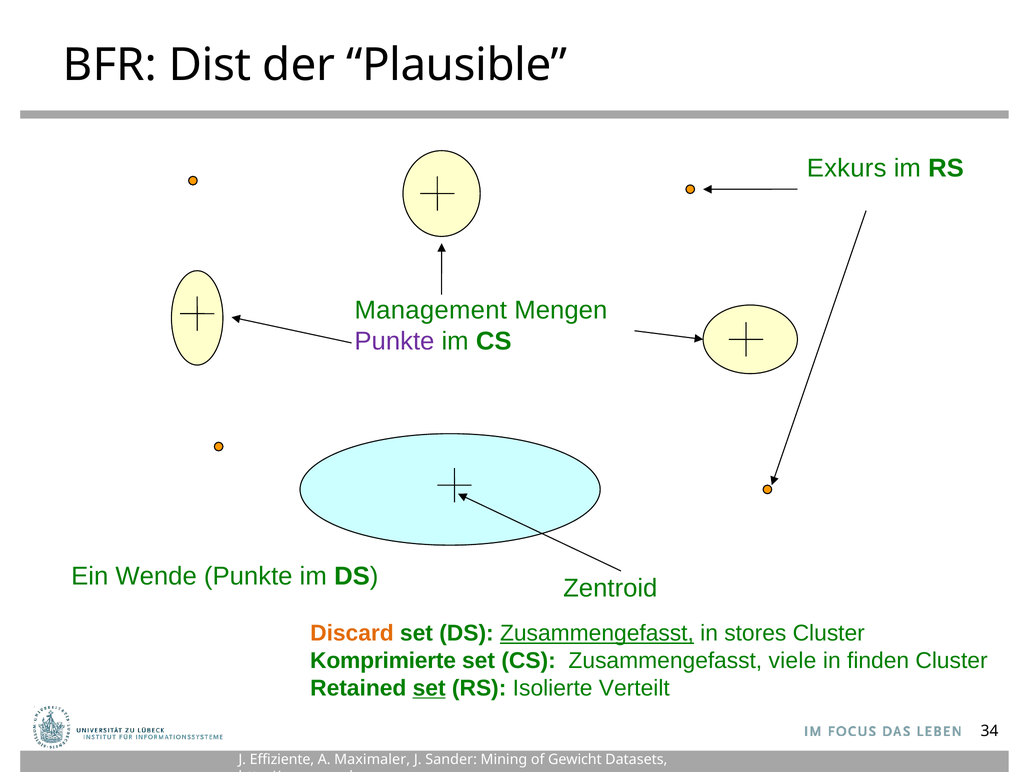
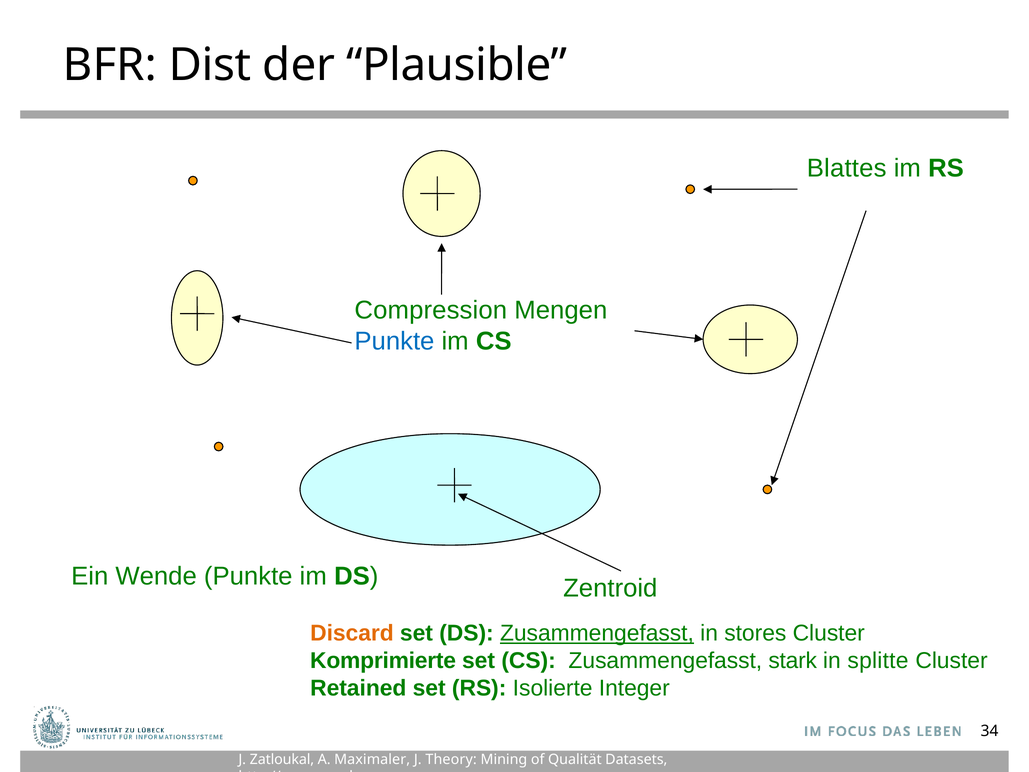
Exkurs: Exkurs -> Blattes
Management: Management -> Compression
Punkte at (394, 341) colour: purple -> blue
viele: viele -> stark
finden: finden -> splitte
set at (429, 688) underline: present -> none
Verteilt: Verteilt -> Integer
Effiziente: Effiziente -> Zatloukal
Sander: Sander -> Theory
Gewicht: Gewicht -> Qualität
